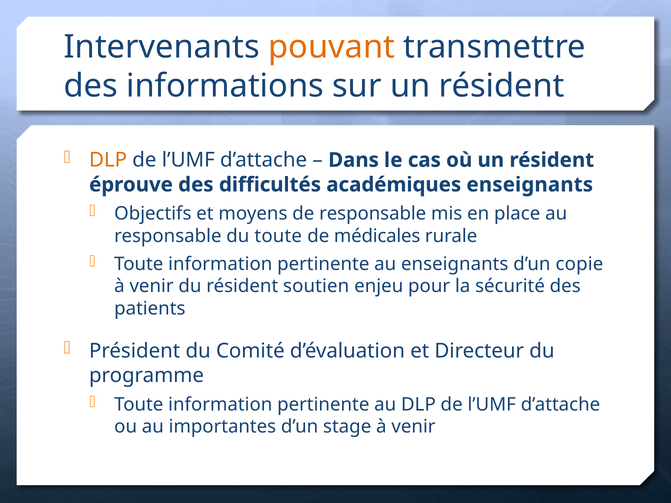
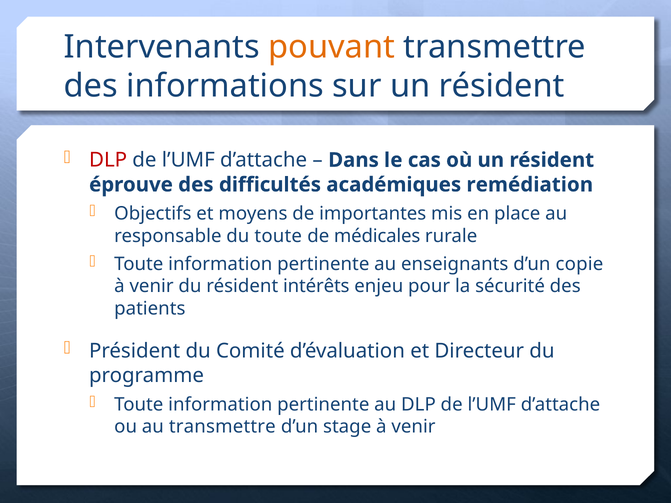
DLP at (108, 160) colour: orange -> red
académiques enseignants: enseignants -> remédiation
de responsable: responsable -> importantes
soutien: soutien -> intérêts
au importantes: importantes -> transmettre
